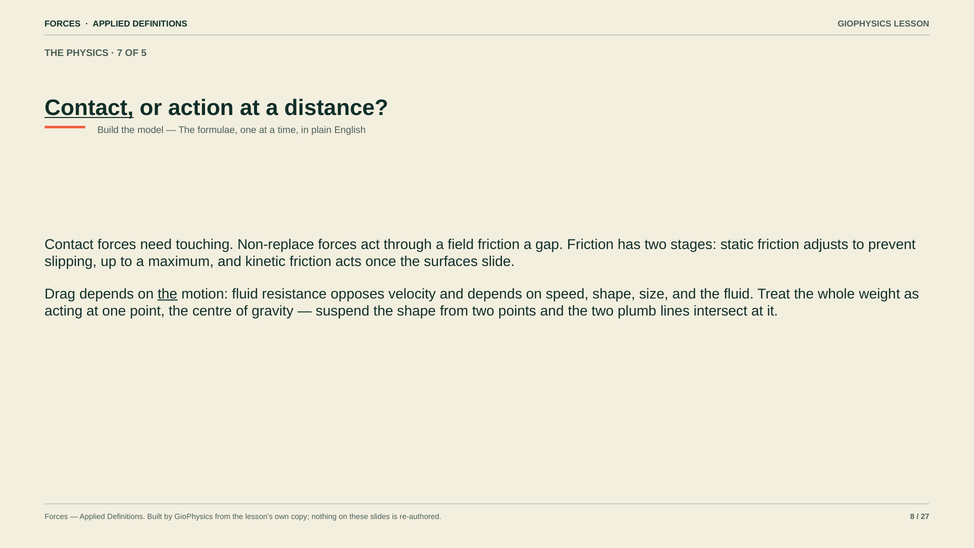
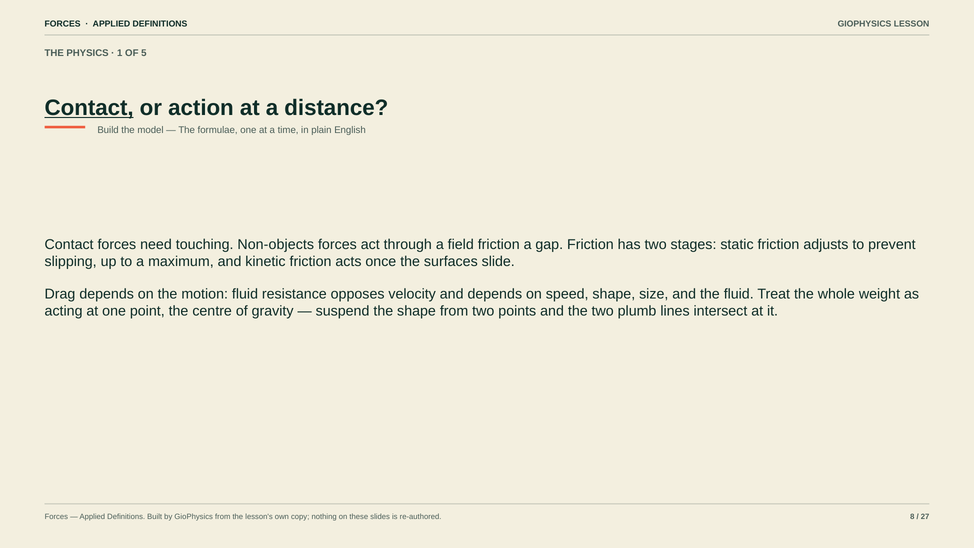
7: 7 -> 1
Non-replace: Non-replace -> Non-objects
the at (168, 294) underline: present -> none
